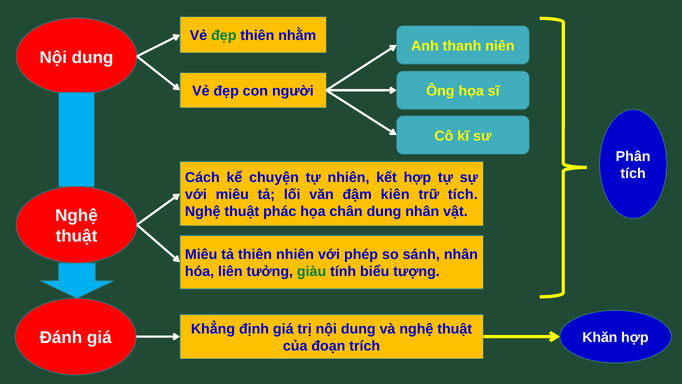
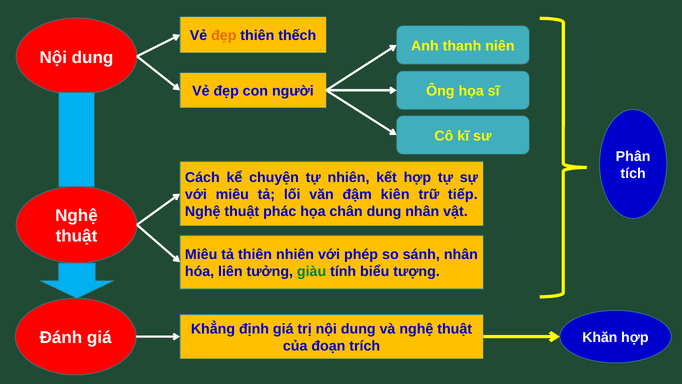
đẹp at (224, 36) colour: green -> orange
nhằm: nhằm -> thếch
trữ tích: tích -> tiếp
